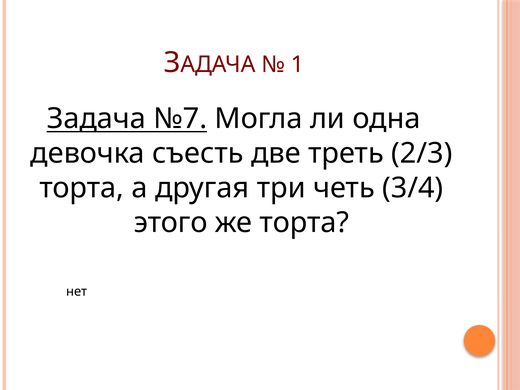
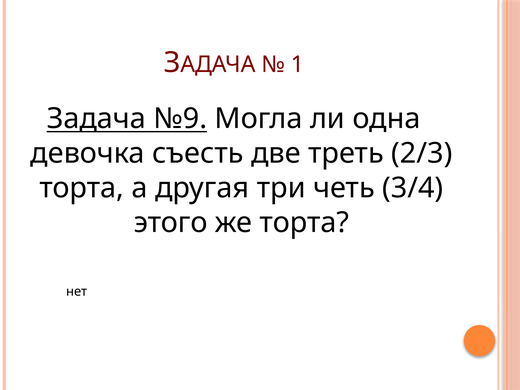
№7: №7 -> №9
